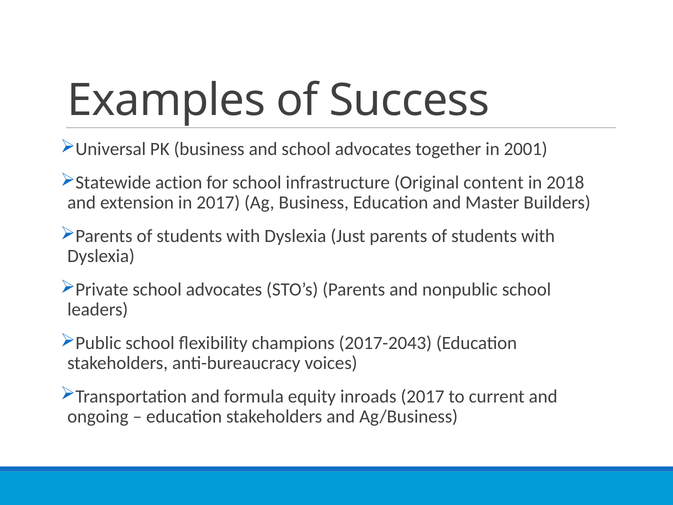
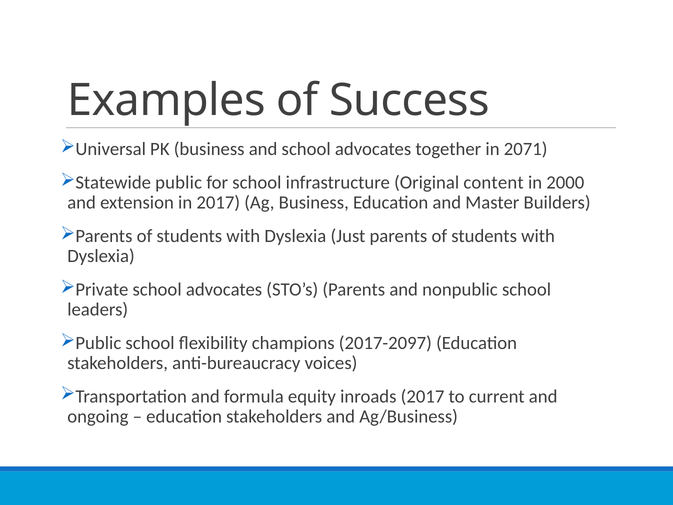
2001: 2001 -> 2071
Statewide action: action -> public
2018: 2018 -> 2000
2017-2043: 2017-2043 -> 2017-2097
